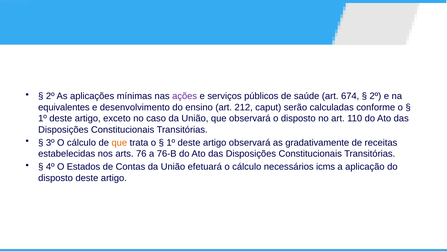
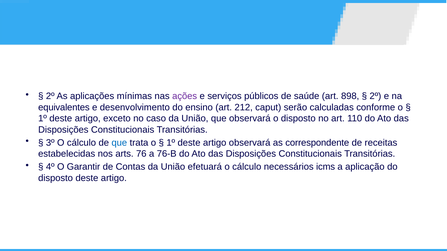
674: 674 -> 898
que at (119, 143) colour: orange -> blue
gradativamente: gradativamente -> correspondente
Estados: Estados -> Garantir
